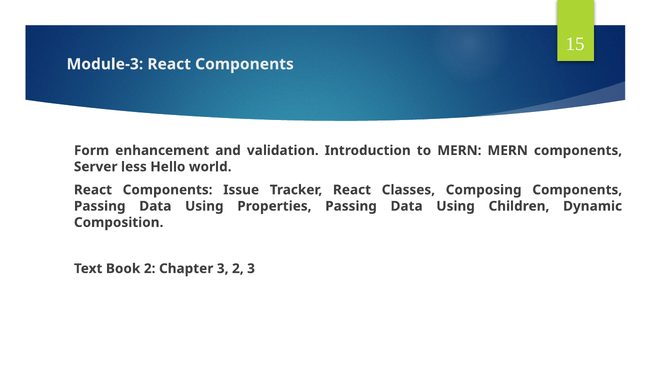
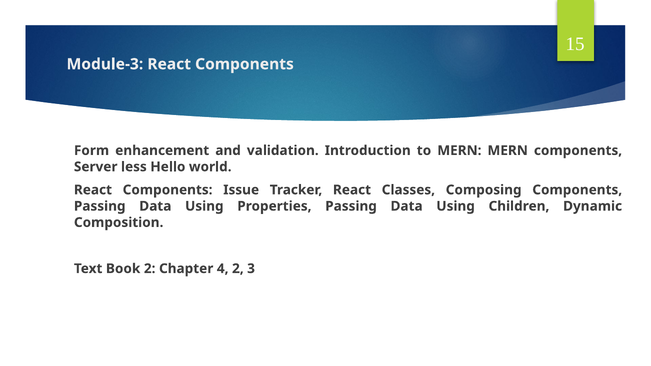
Chapter 3: 3 -> 4
